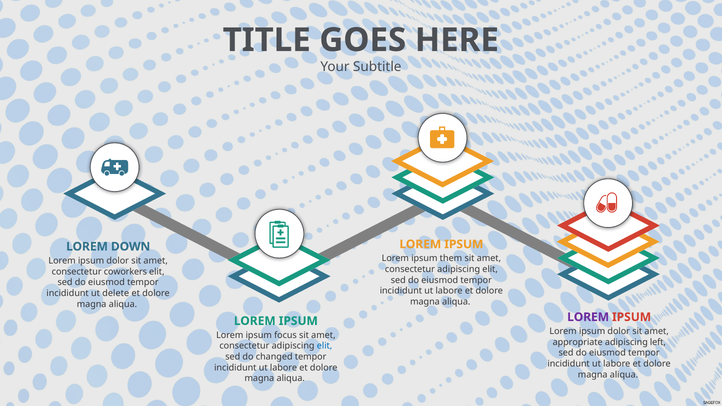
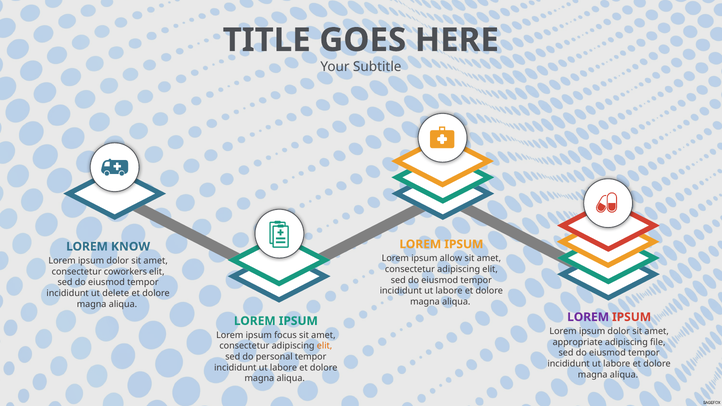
DOWN: DOWN -> KNOW
them: them -> allow
left: left -> file
elit at (325, 346) colour: blue -> orange
changed: changed -> personal
